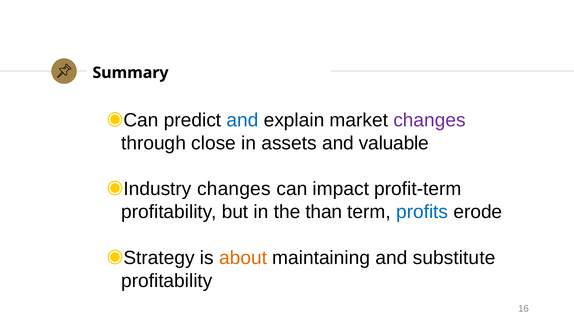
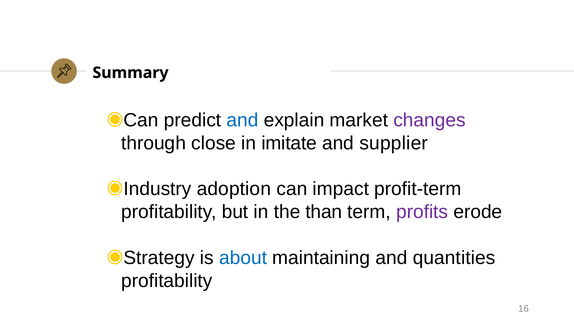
assets: assets -> imitate
valuable: valuable -> supplier
changes at (234, 189): changes -> adoption
profits colour: blue -> purple
about colour: orange -> blue
substitute: substitute -> quantities
